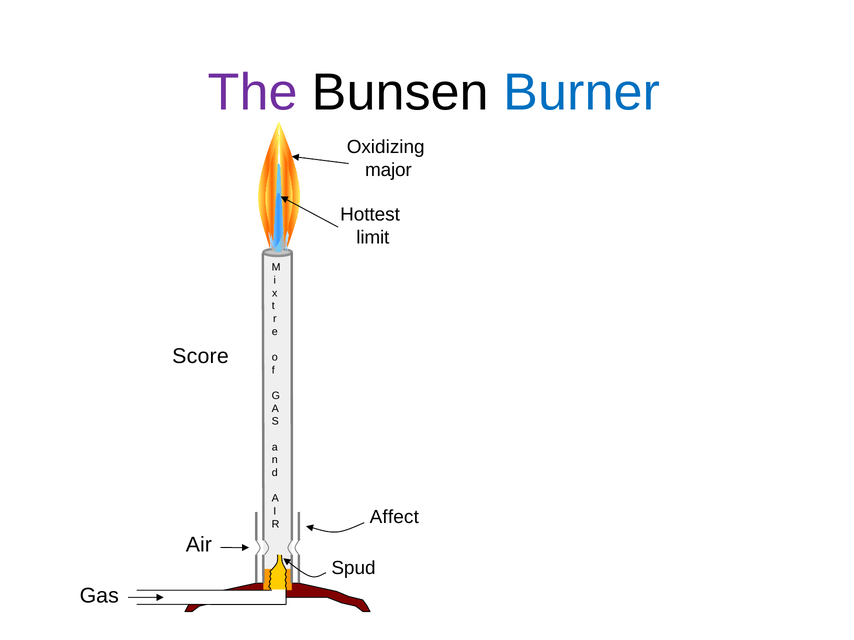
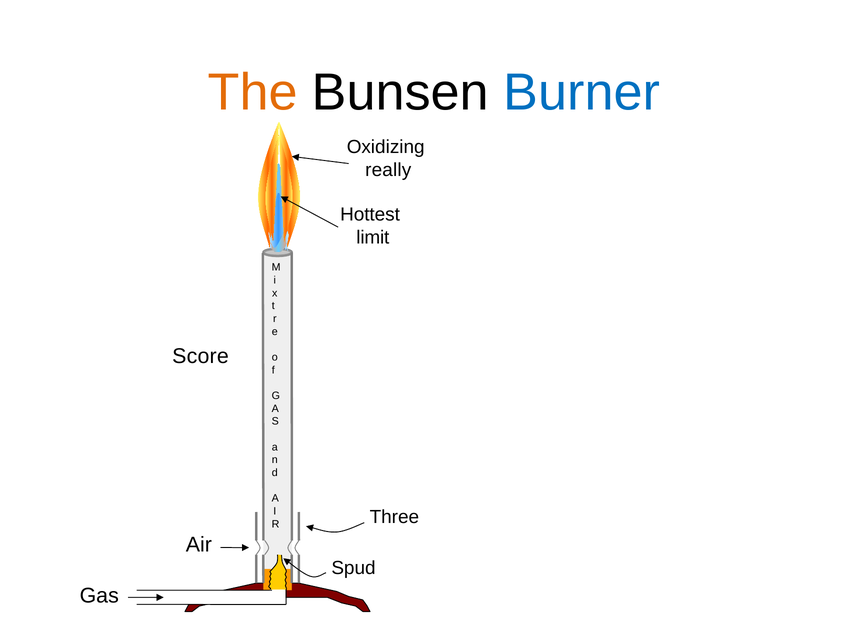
The colour: purple -> orange
major: major -> really
Affect: Affect -> Three
